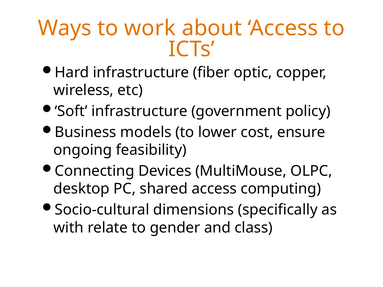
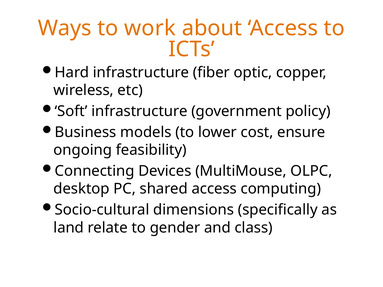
with: with -> land
